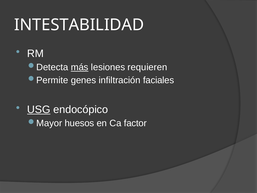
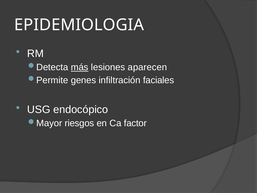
INTESTABILIDAD: INTESTABILIDAD -> EPIDEMIOLOGIA
requieren: requieren -> aparecen
USG underline: present -> none
huesos: huesos -> riesgos
